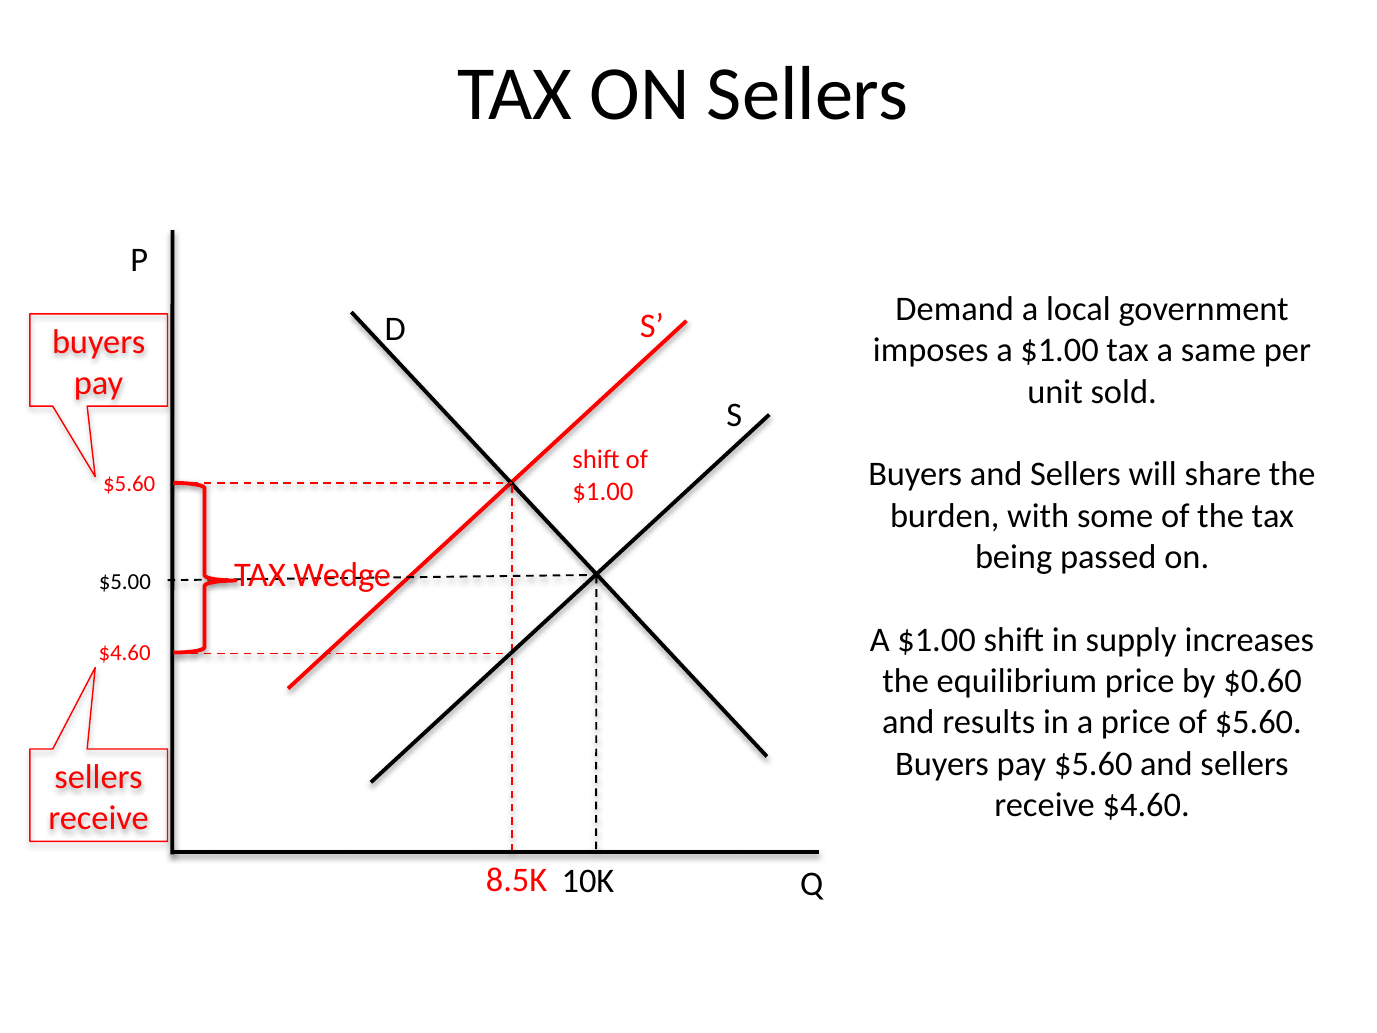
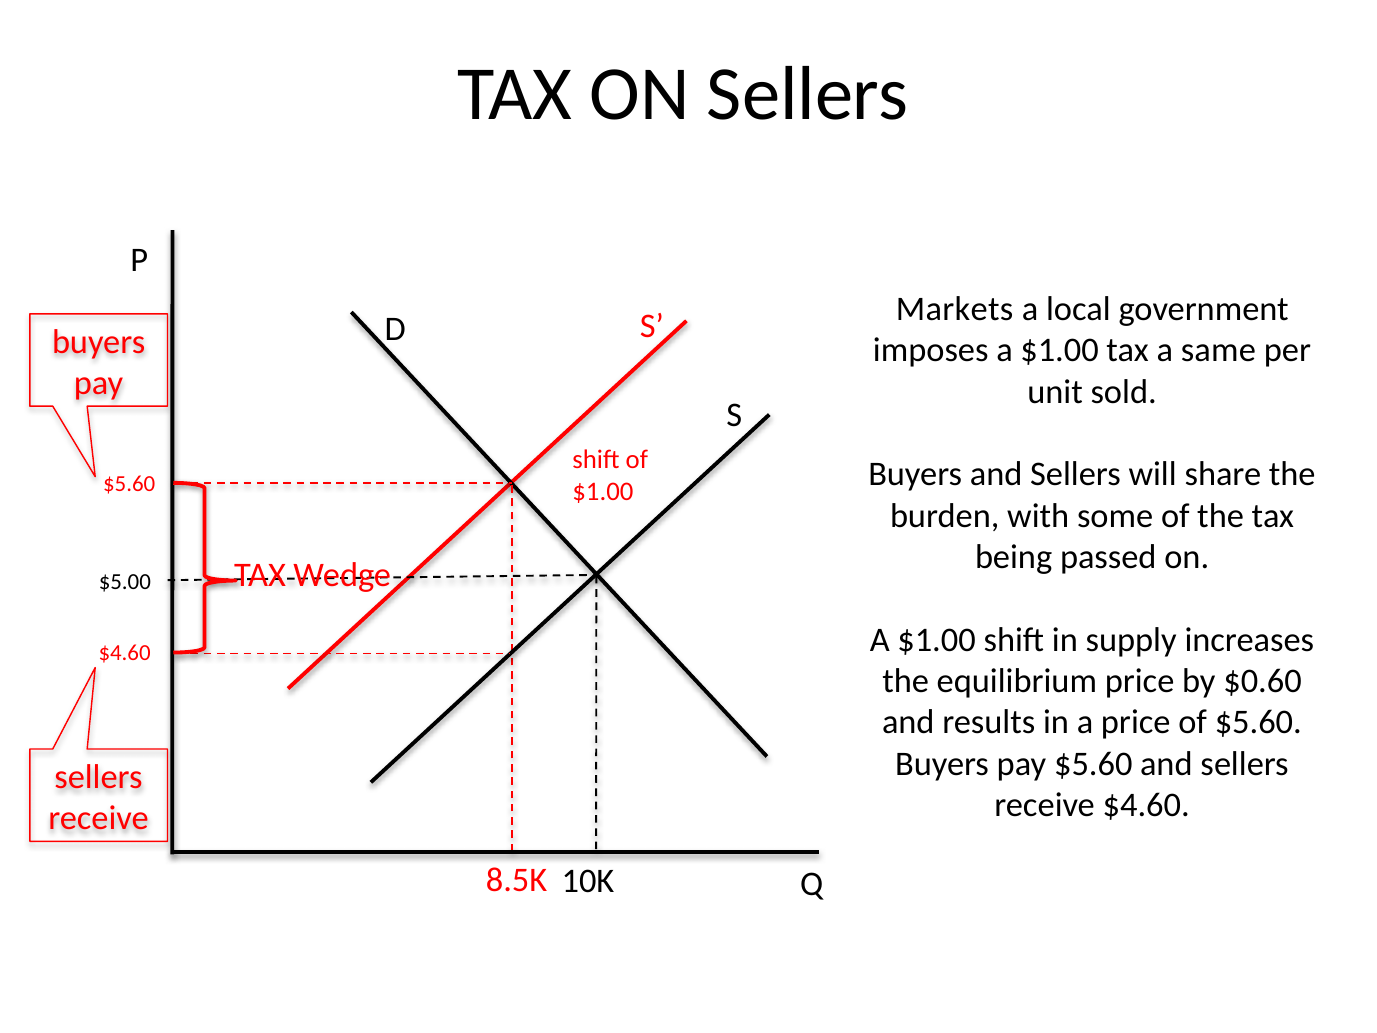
Demand: Demand -> Markets
